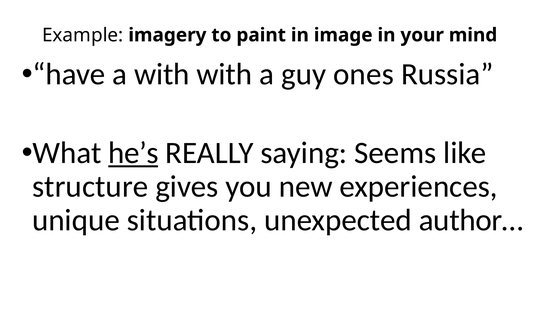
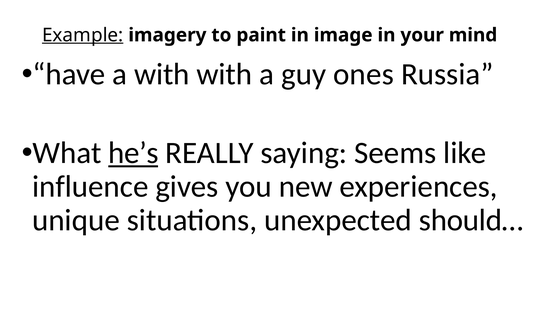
Example underline: none -> present
structure: structure -> influence
author…: author… -> should…
